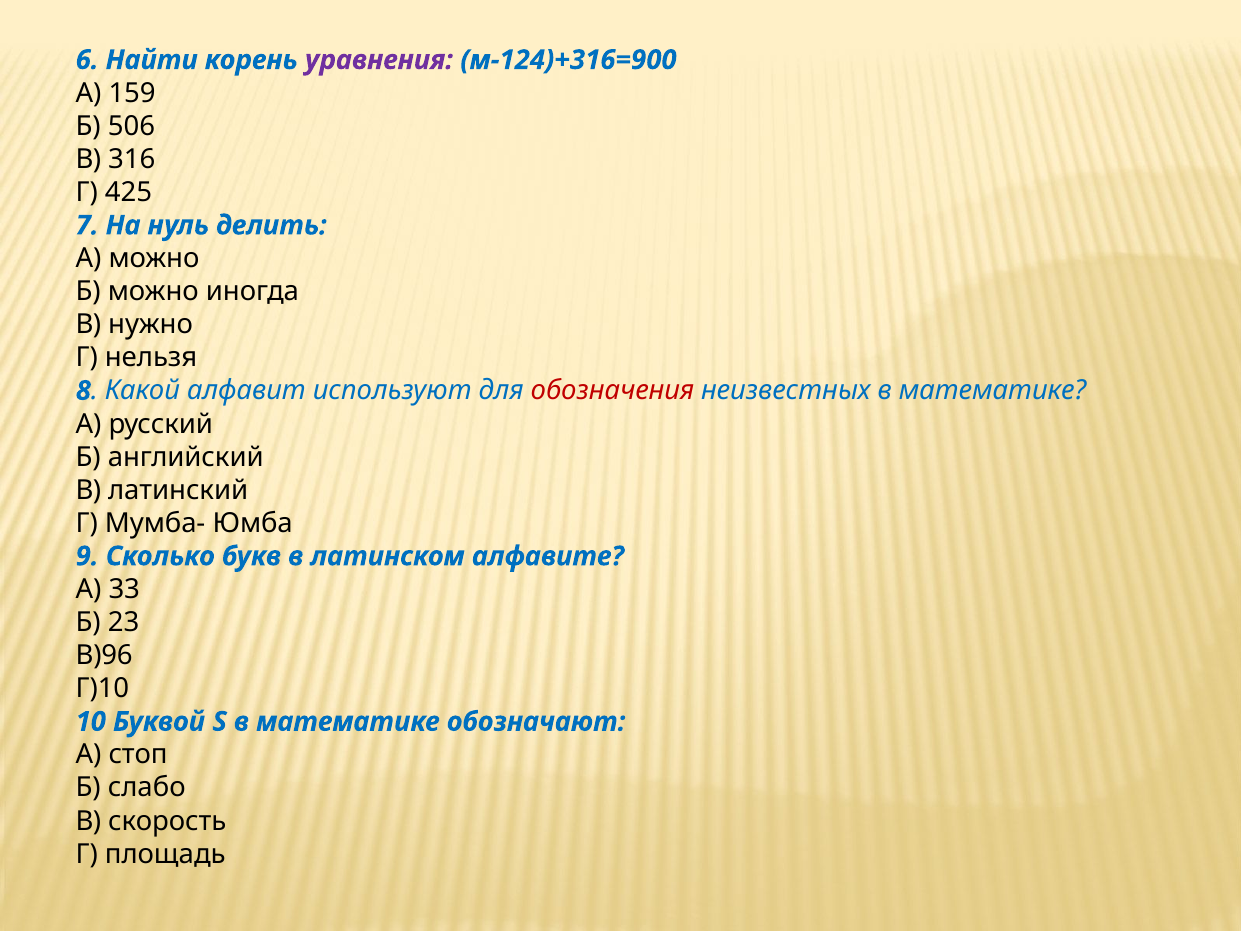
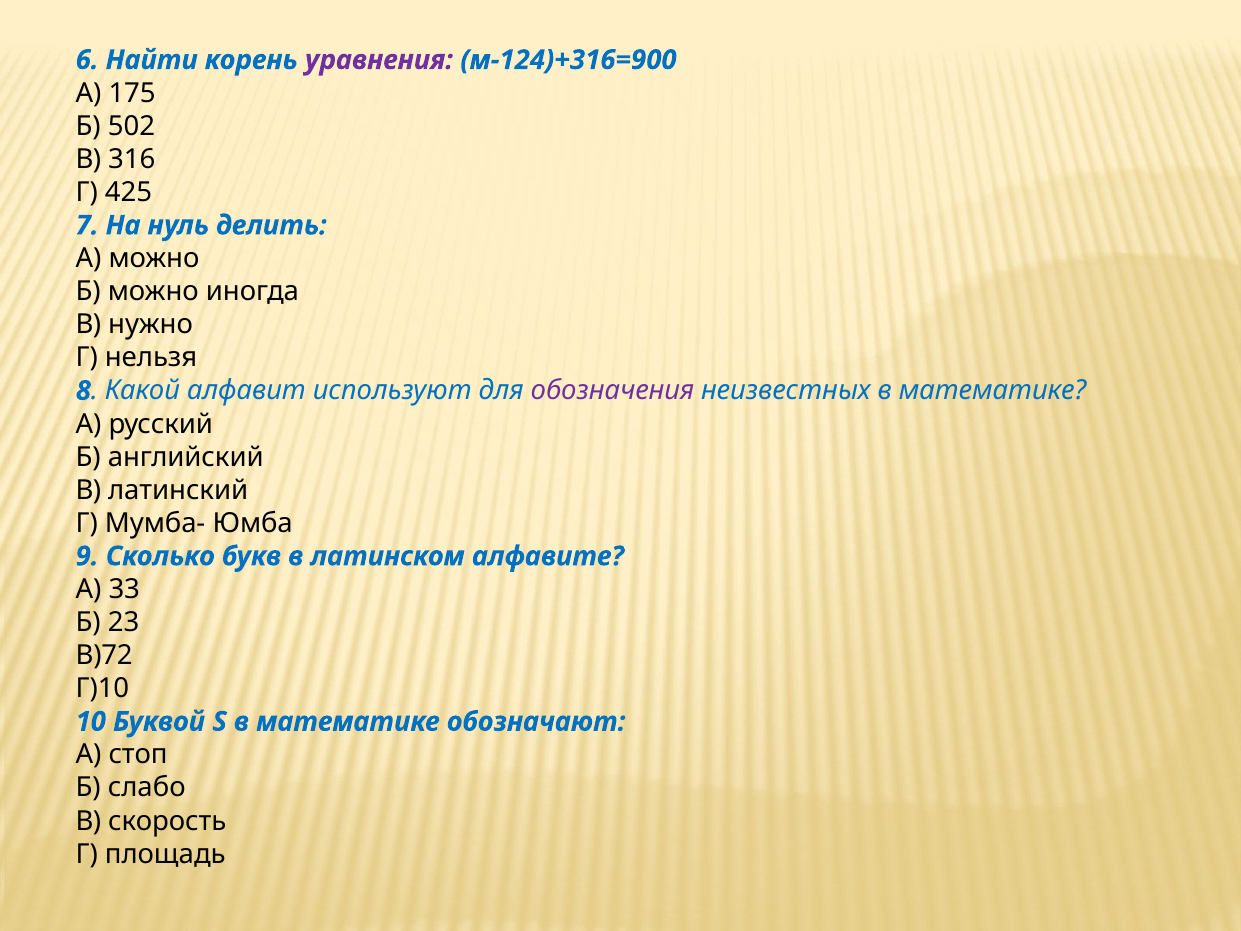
159: 159 -> 175
506: 506 -> 502
обозначения colour: red -> purple
В)96: В)96 -> В)72
